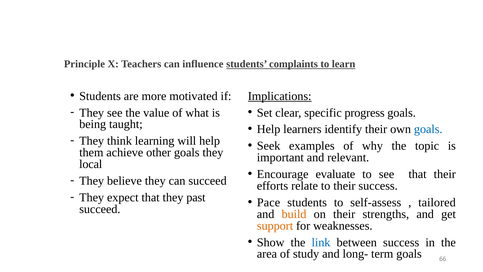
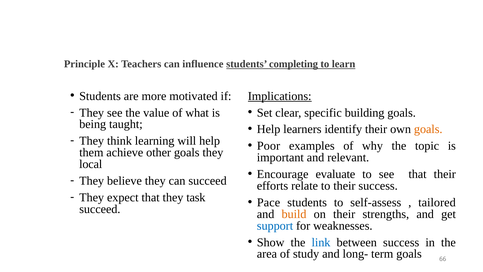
complaints: complaints -> completing
progress: progress -> building
goals at (428, 129) colour: blue -> orange
Seek: Seek -> Poor
past: past -> task
support colour: orange -> blue
